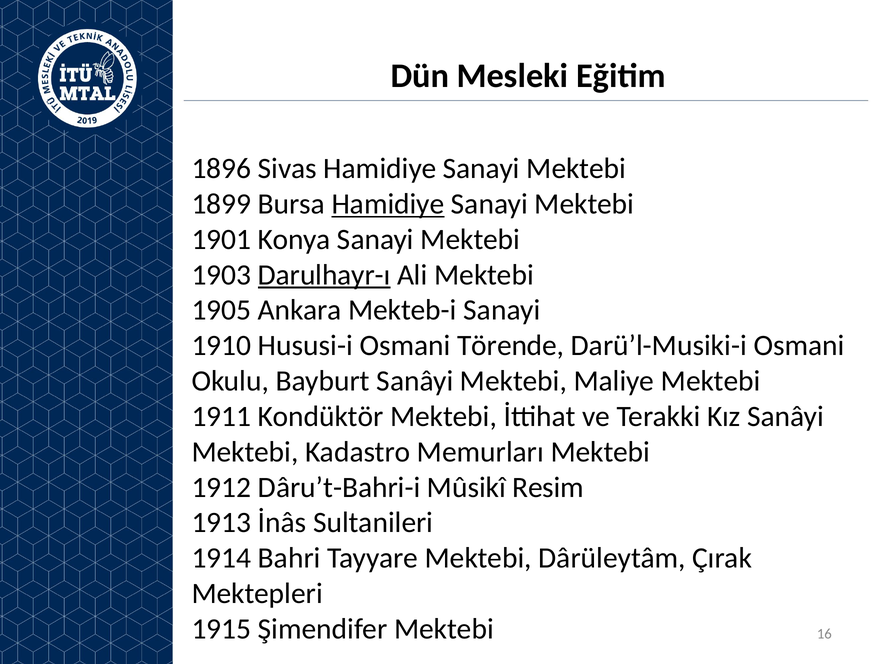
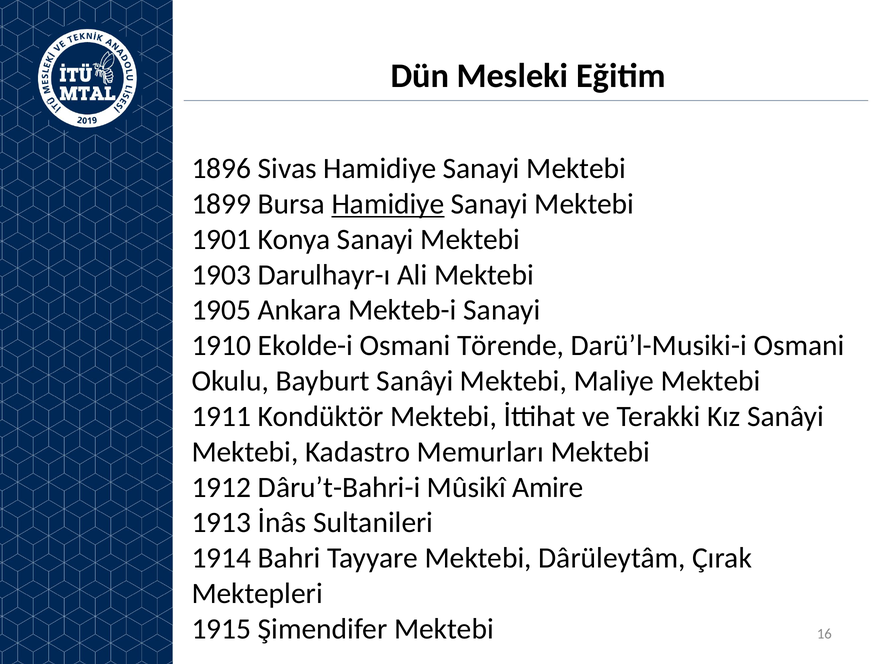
Darulhayr-ı underline: present -> none
Hususi-i: Hususi-i -> Ekolde-i
Resim: Resim -> Amire
